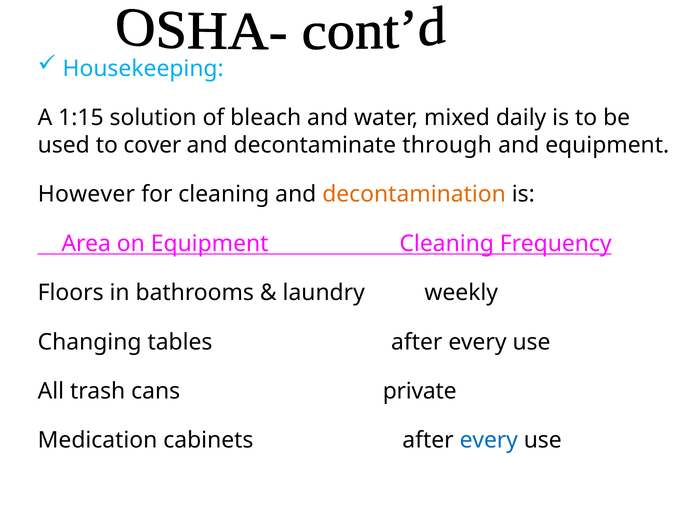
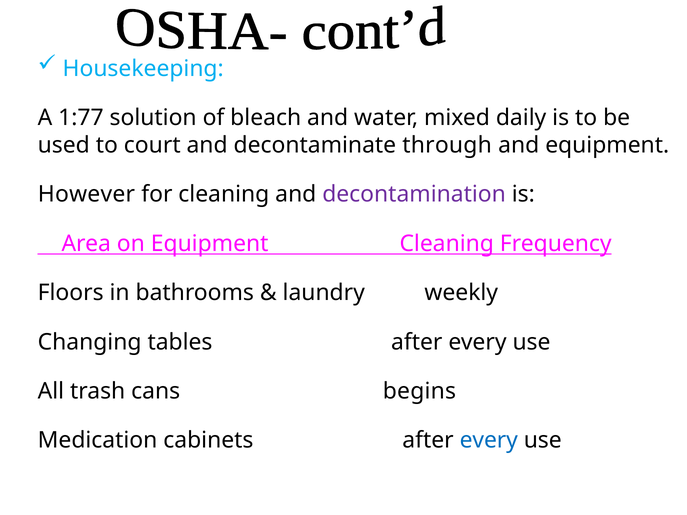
1:15: 1:15 -> 1:77
cover: cover -> court
decontamination colour: orange -> purple
private: private -> begins
